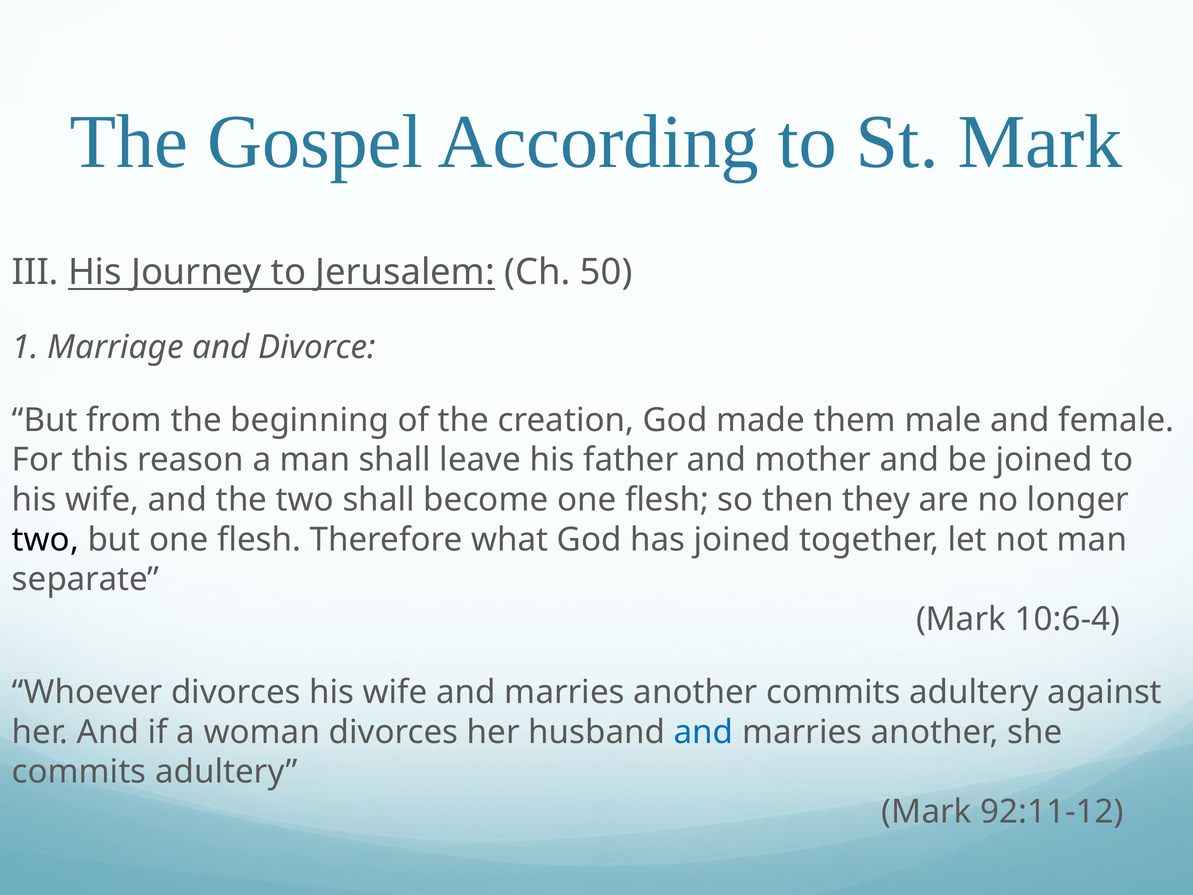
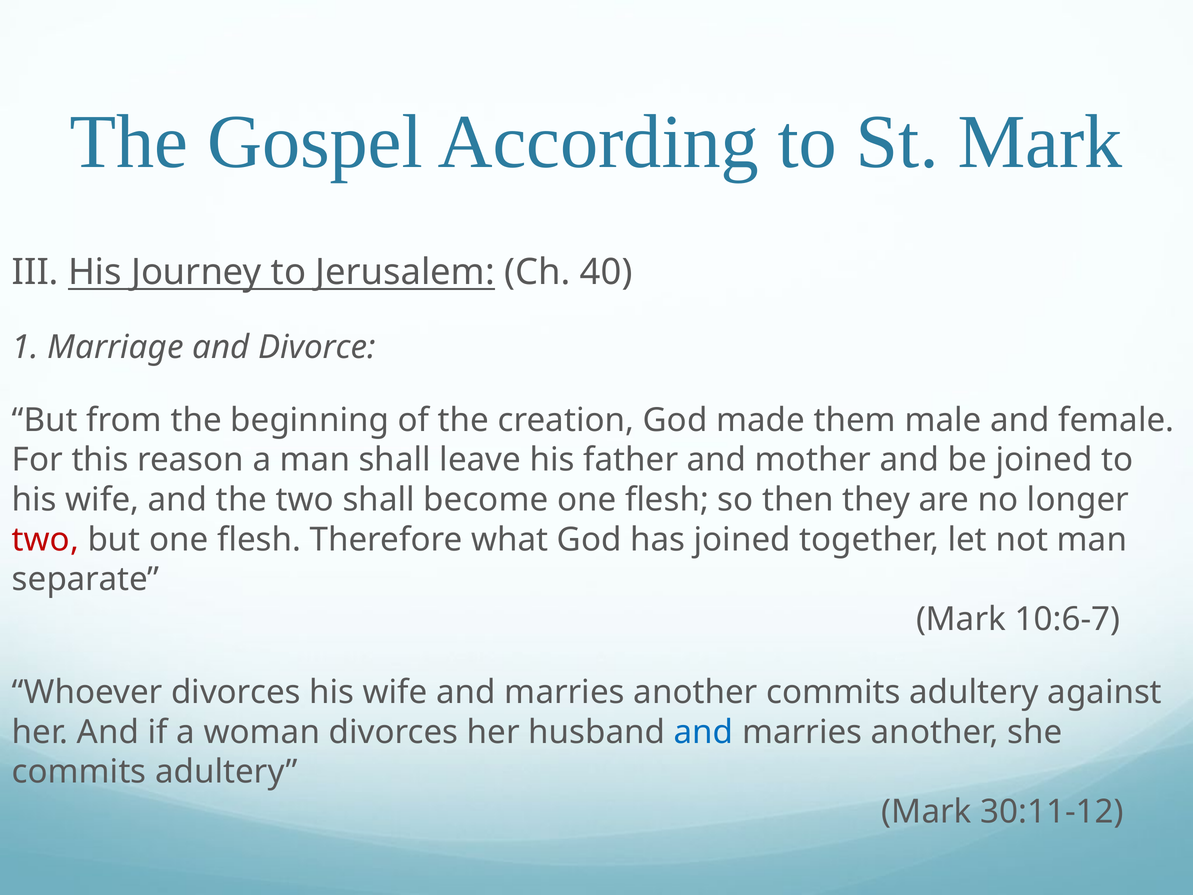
50: 50 -> 40
two at (45, 539) colour: black -> red
10:6-4: 10:6-4 -> 10:6-7
92:11-12: 92:11-12 -> 30:11-12
